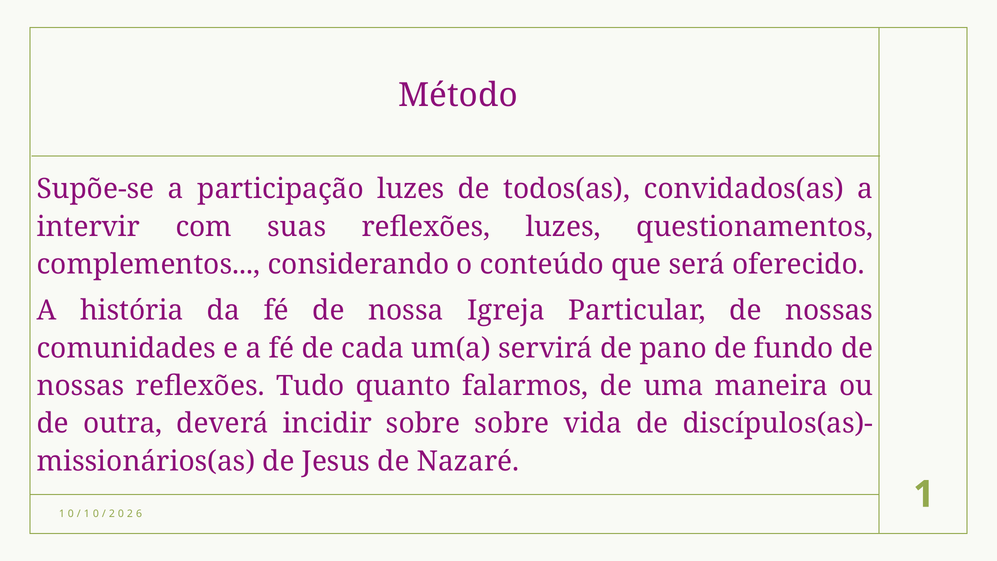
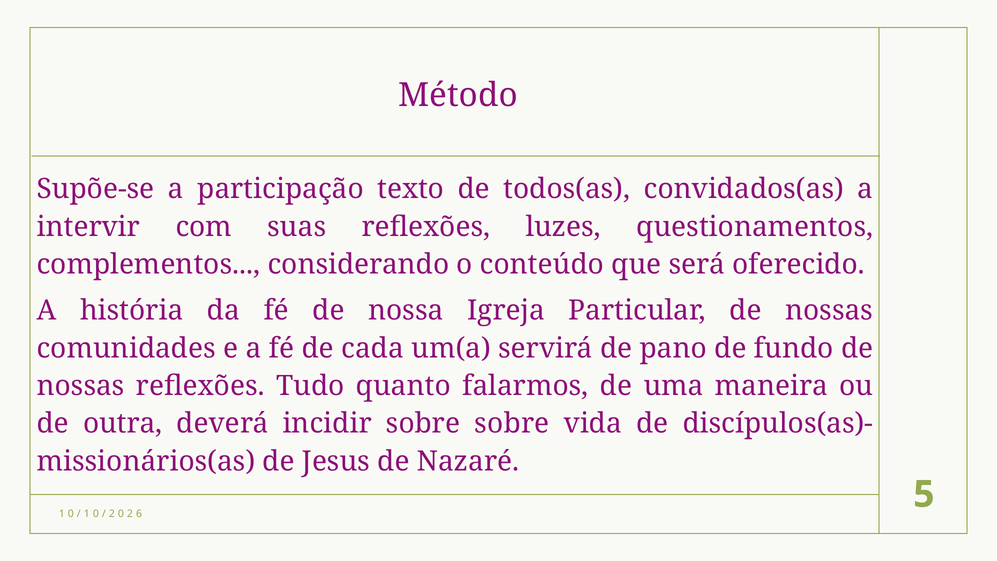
participação luzes: luzes -> texto
1 at (924, 494): 1 -> 5
